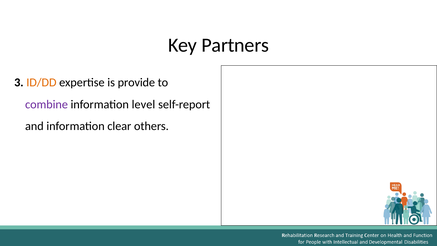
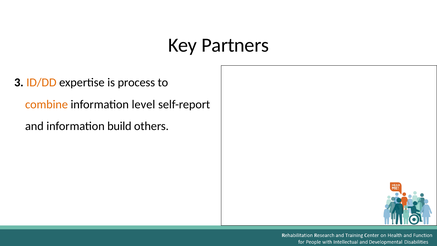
provide: provide -> process
combine colour: purple -> orange
clear: clear -> build
